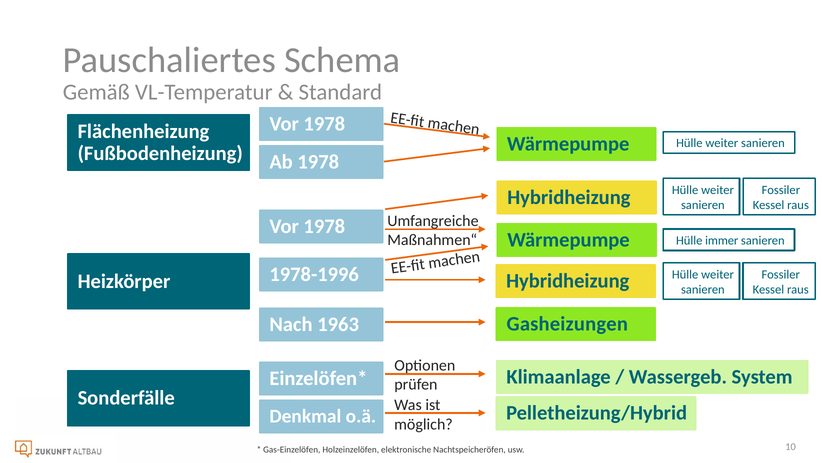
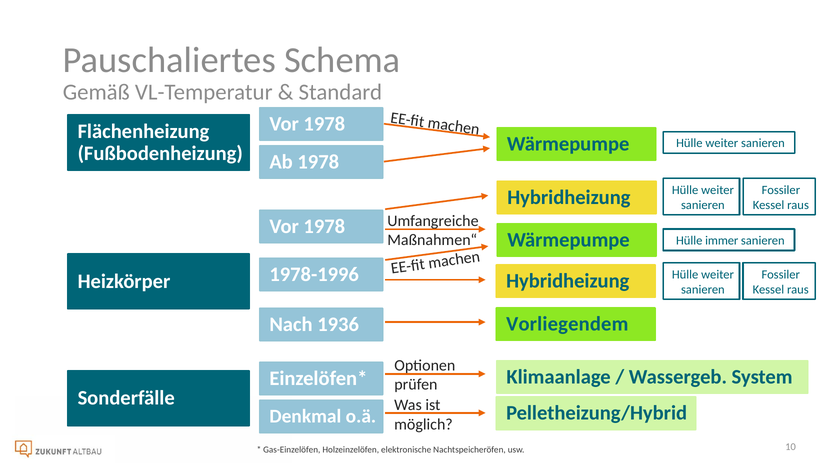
Gasheizungen: Gasheizungen -> Vorliegendem
1963: 1963 -> 1936
